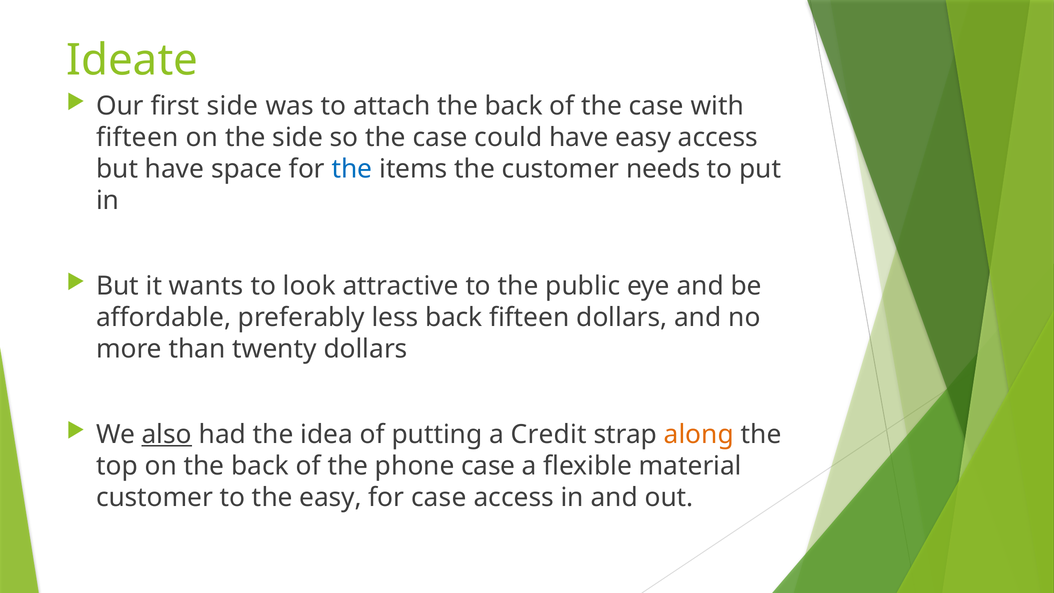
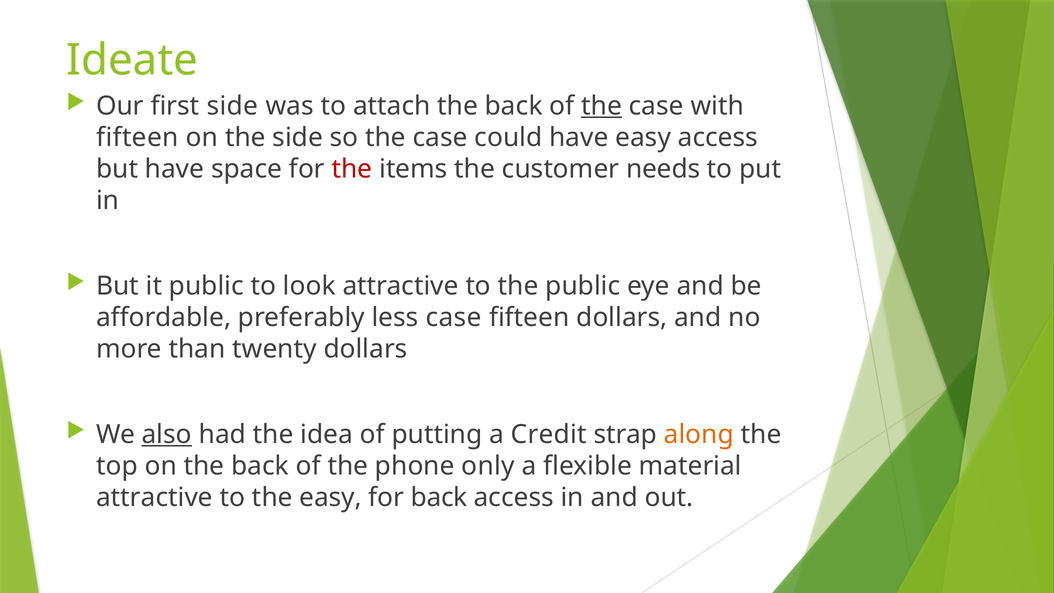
the at (602, 106) underline: none -> present
the at (352, 169) colour: blue -> red
it wants: wants -> public
less back: back -> case
phone case: case -> only
customer at (155, 498): customer -> attractive
for case: case -> back
